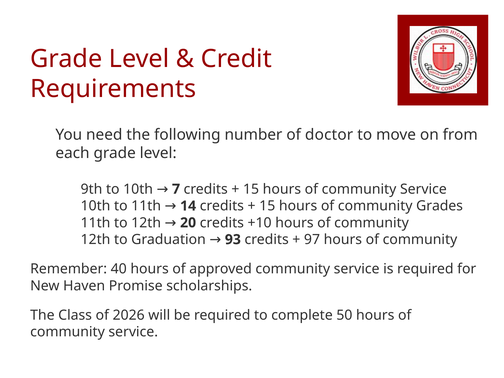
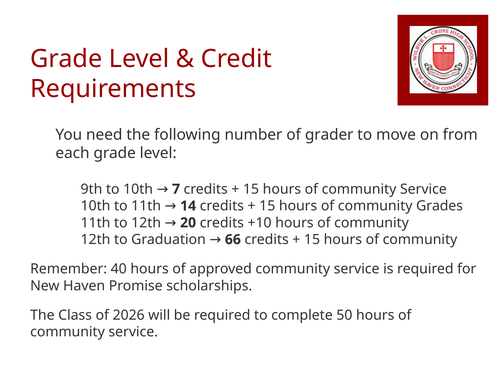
doctor: doctor -> grader
93: 93 -> 66
97 at (312, 240): 97 -> 15
